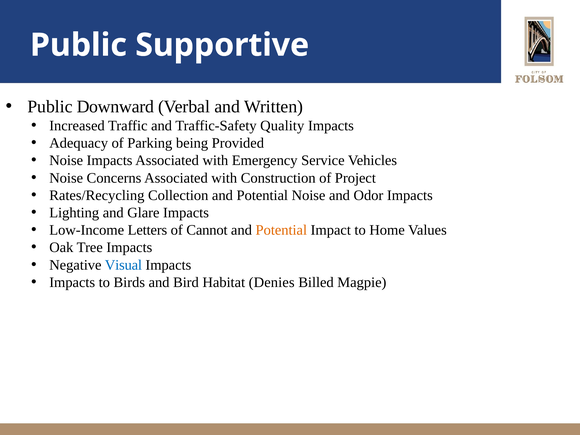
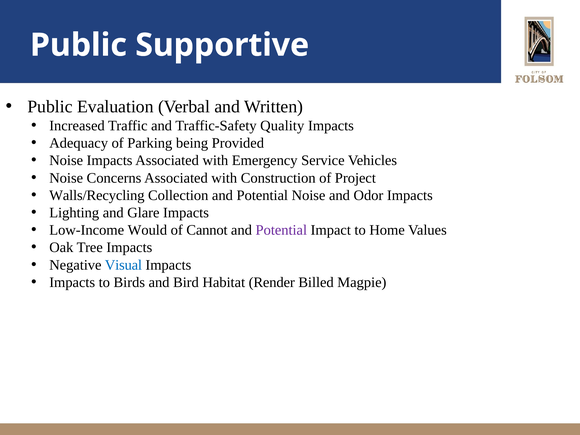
Downward: Downward -> Evaluation
Rates/Recycling: Rates/Recycling -> Walls/Recycling
Letters: Letters -> Would
Potential at (281, 230) colour: orange -> purple
Denies: Denies -> Render
